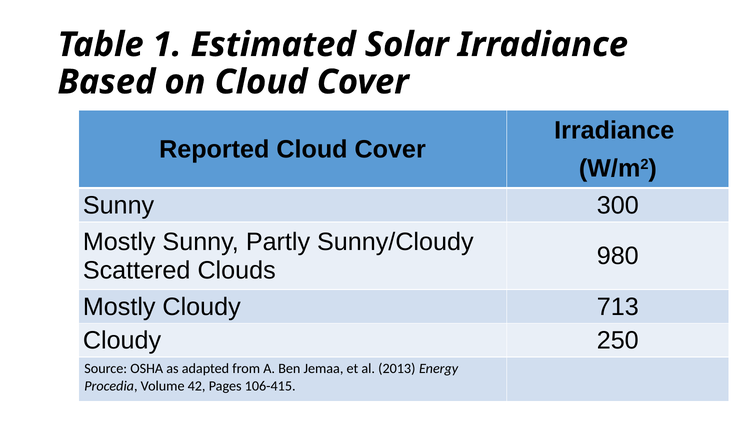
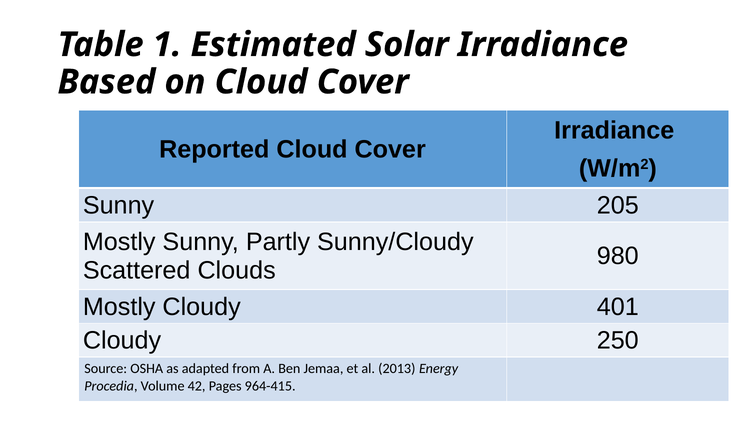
300: 300 -> 205
713: 713 -> 401
106-415: 106-415 -> 964-415
